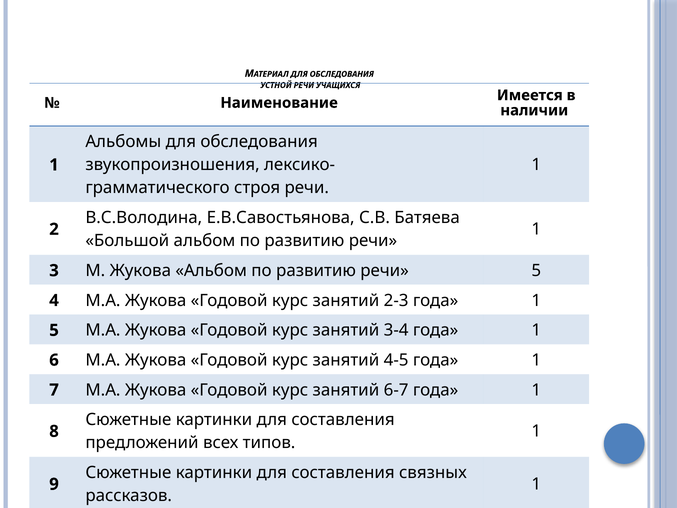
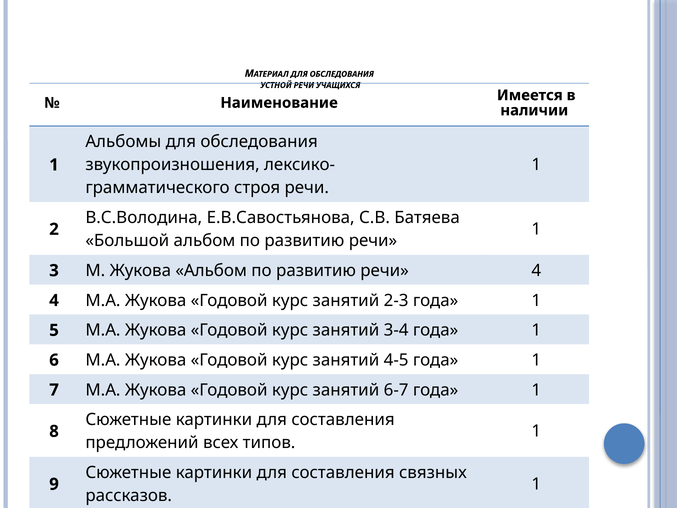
речи 5: 5 -> 4
